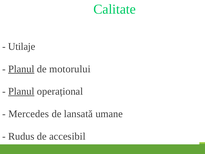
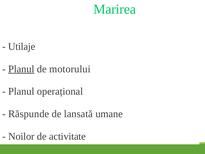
Calitate: Calitate -> Marirea
Planul at (21, 91) underline: present -> none
Mercedes: Mercedes -> Răspunde
Rudus: Rudus -> Noilor
accesibil: accesibil -> activitate
